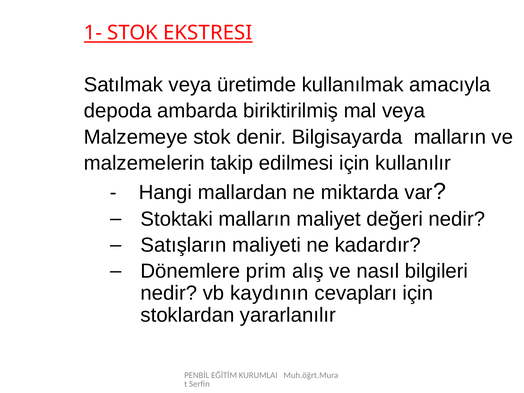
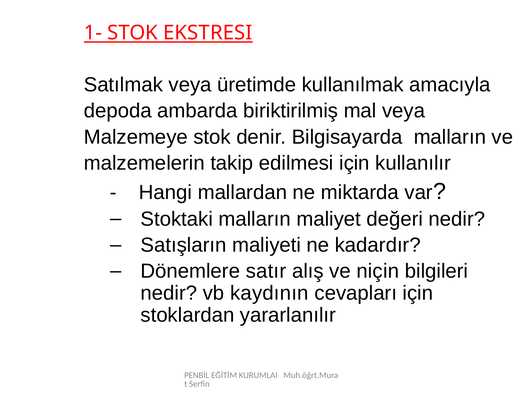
prim: prim -> satır
nasıl: nasıl -> niçin
